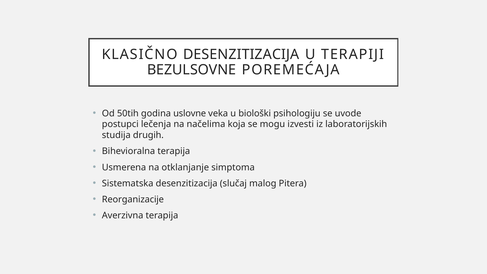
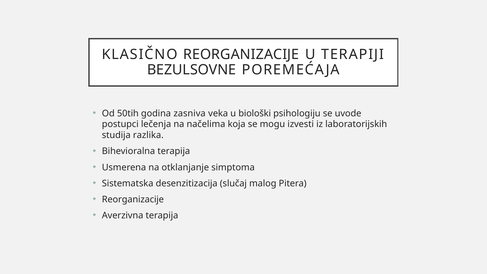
KLASIČNO DESENZITIZACIJA: DESENZITIZACIJA -> REORGANIZACIJE
uslovne: uslovne -> zasniva
drugih: drugih -> razlika
